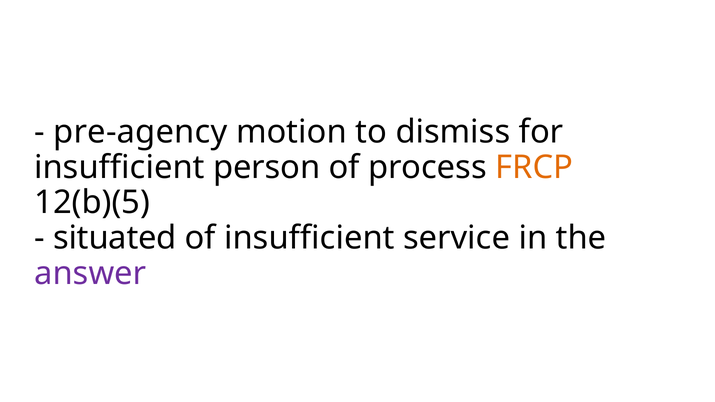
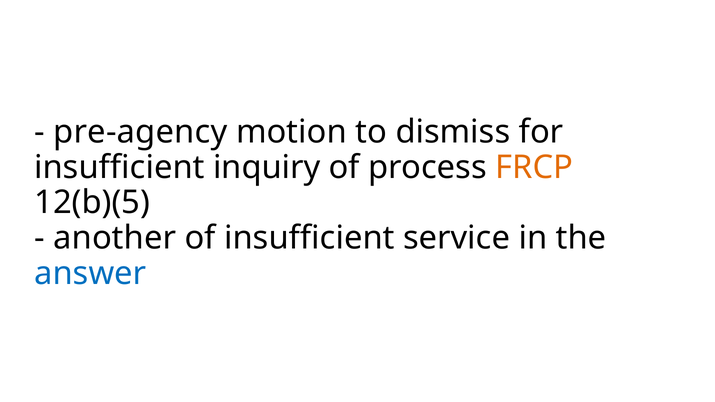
person: person -> inquiry
situated: situated -> another
answer colour: purple -> blue
